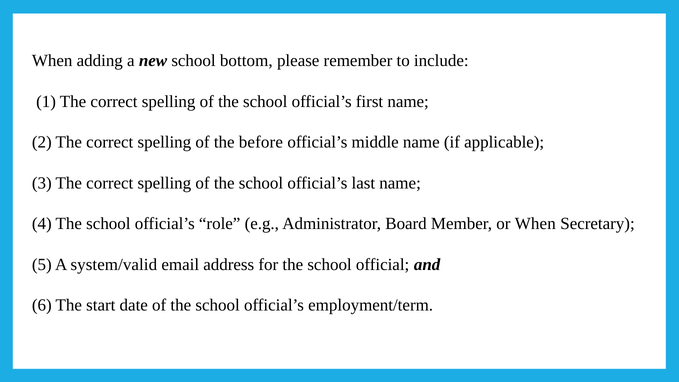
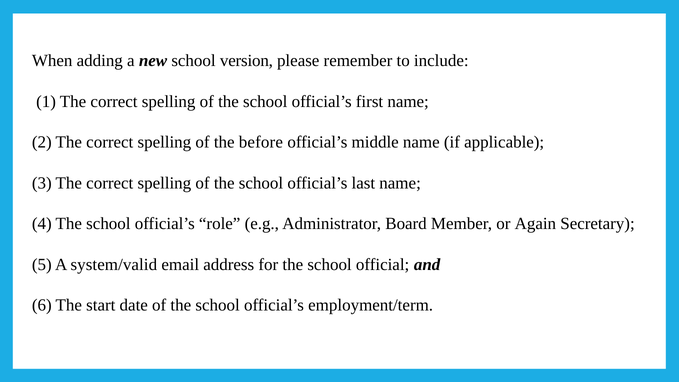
bottom: bottom -> version
or When: When -> Again
